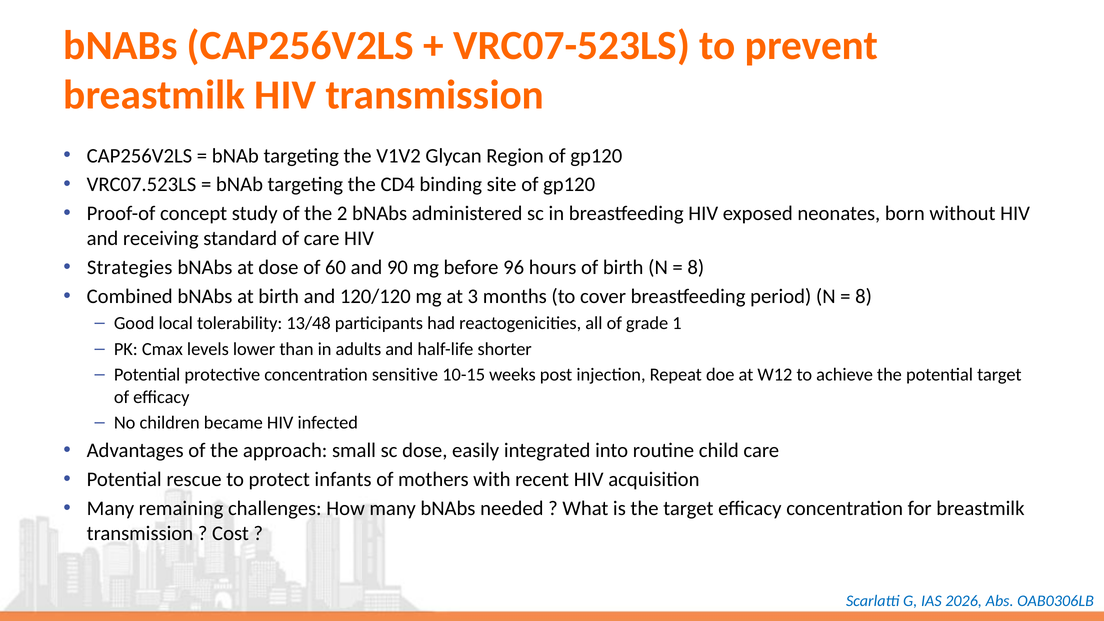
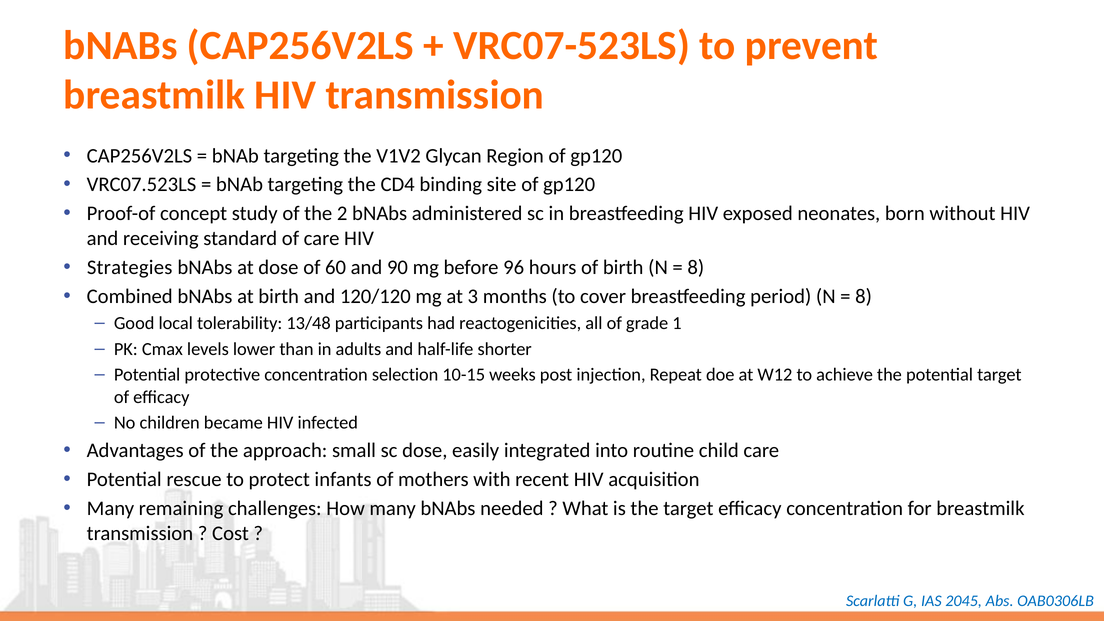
sensitive: sensitive -> selection
2026: 2026 -> 2045
